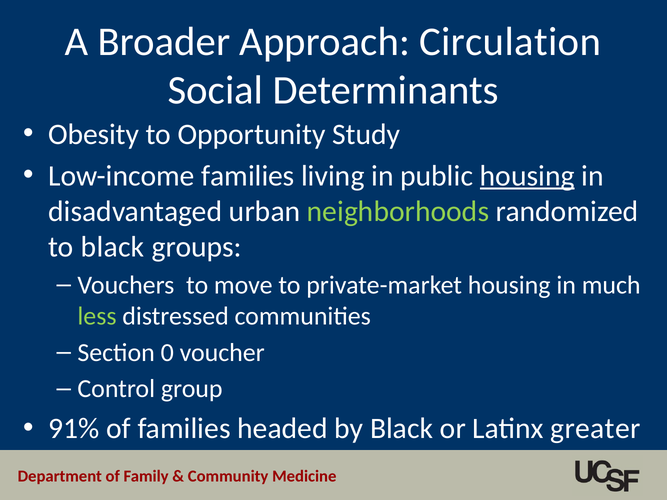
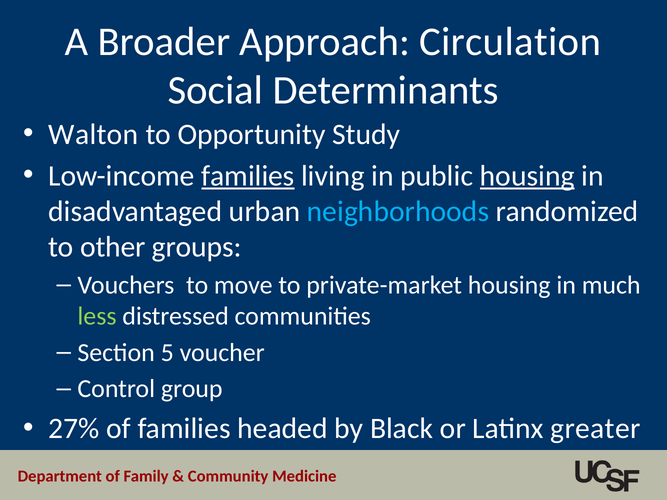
Obesity: Obesity -> Walton
families at (248, 176) underline: none -> present
neighborhoods colour: light green -> light blue
to black: black -> other
0: 0 -> 5
91%: 91% -> 27%
